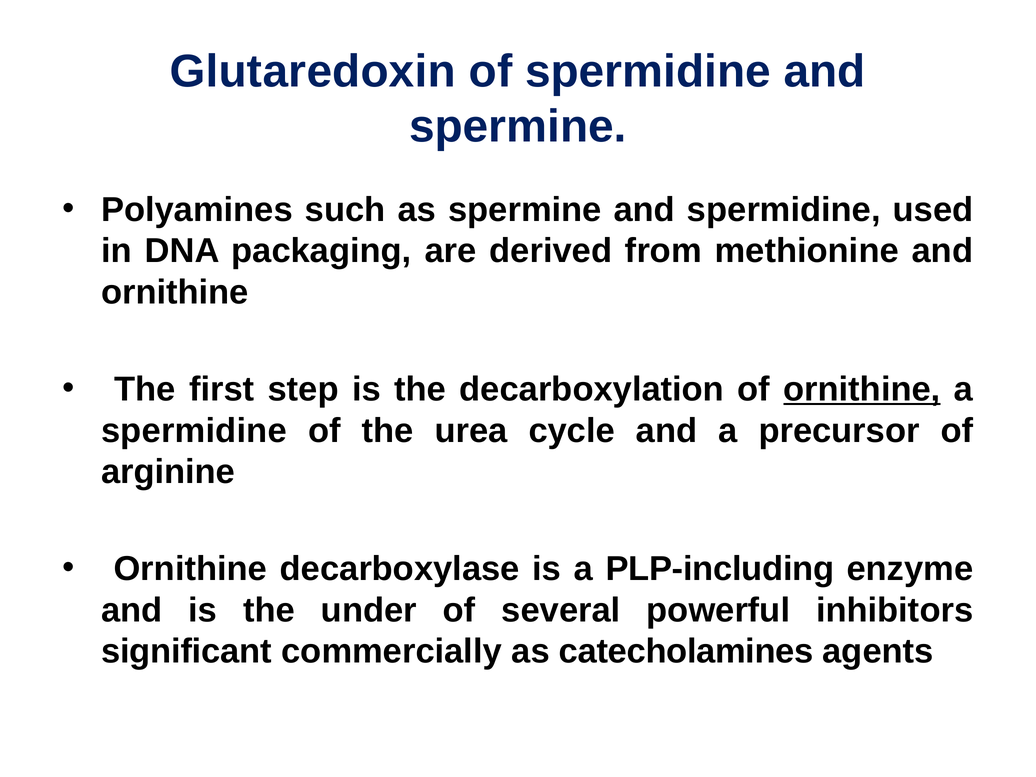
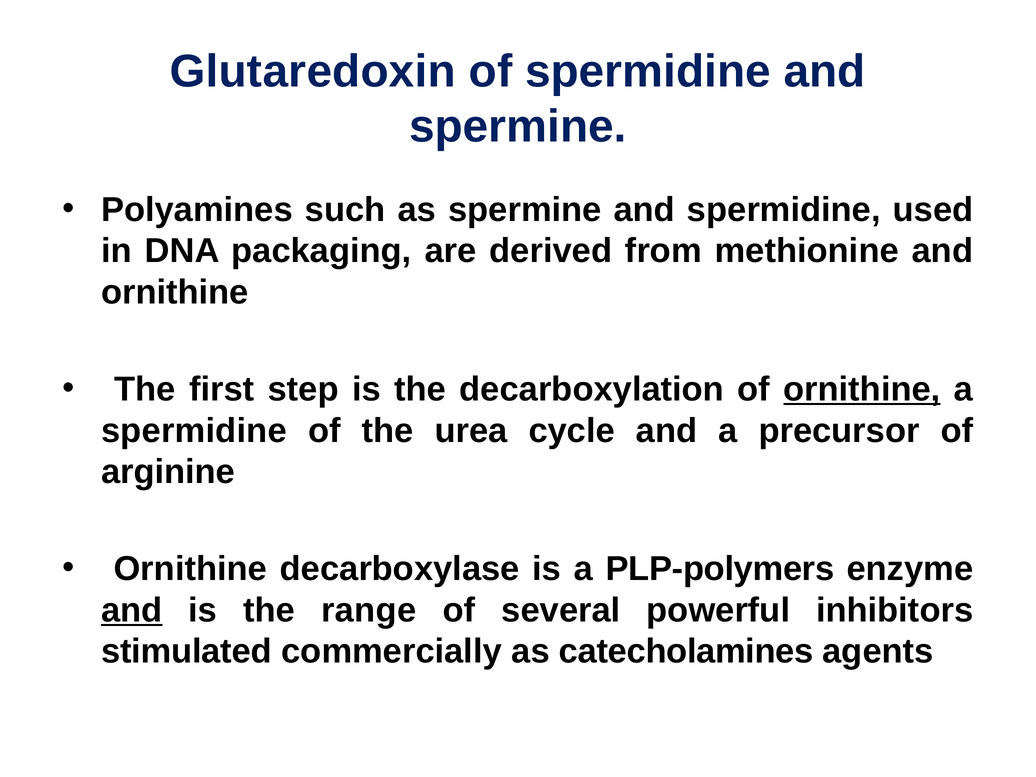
PLP-including: PLP-including -> PLP-polymers
and at (132, 610) underline: none -> present
under: under -> range
significant: significant -> stimulated
